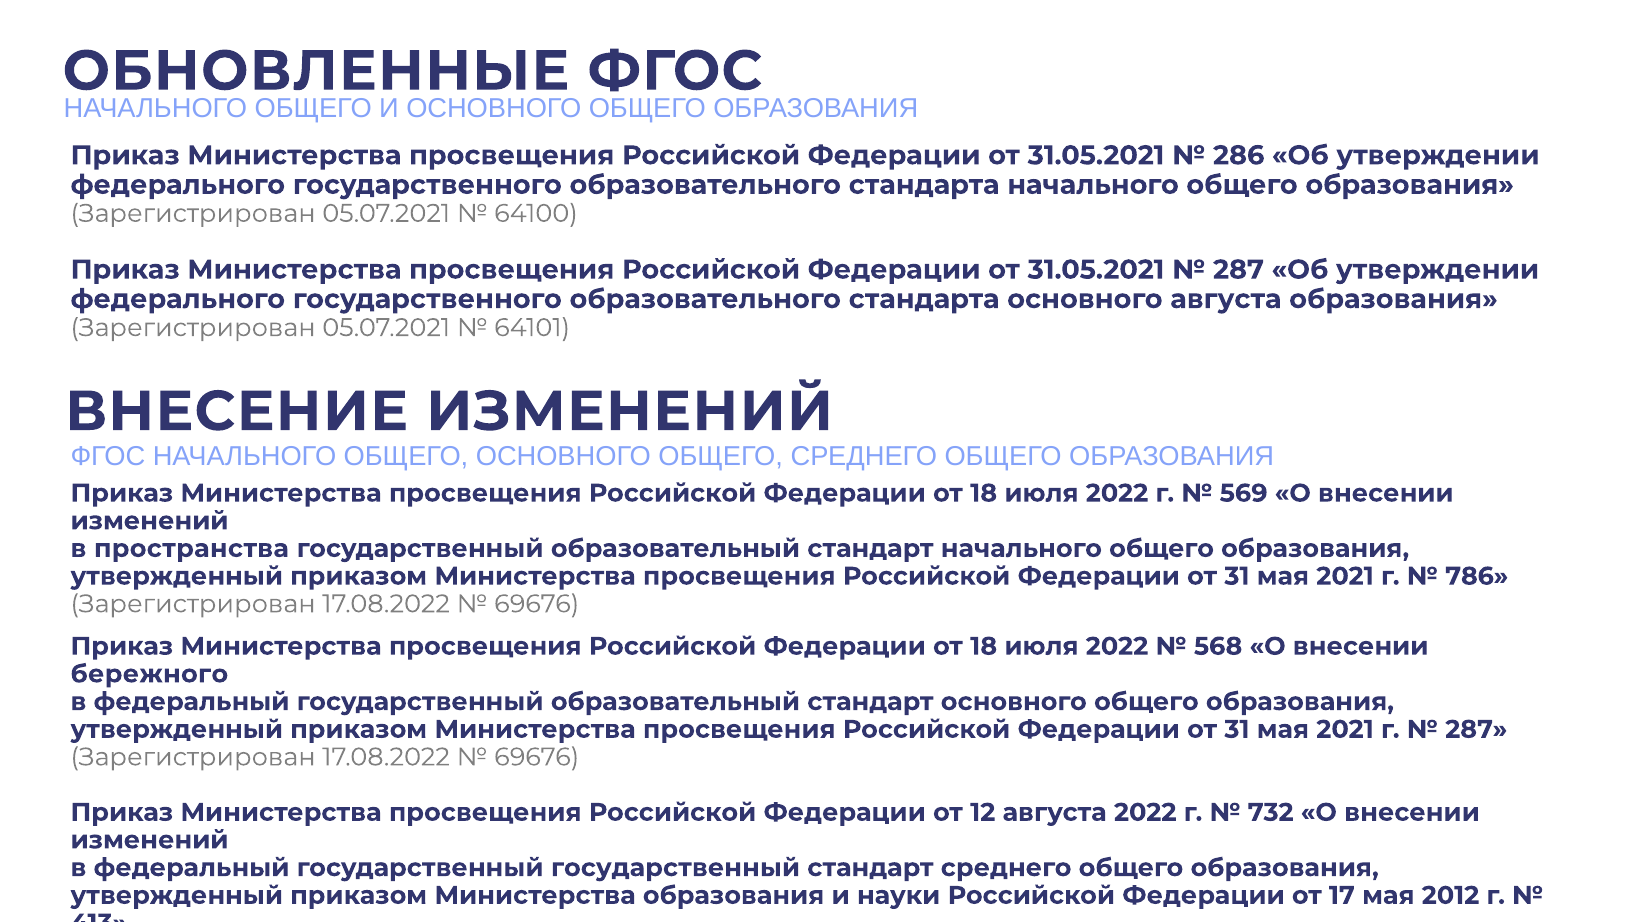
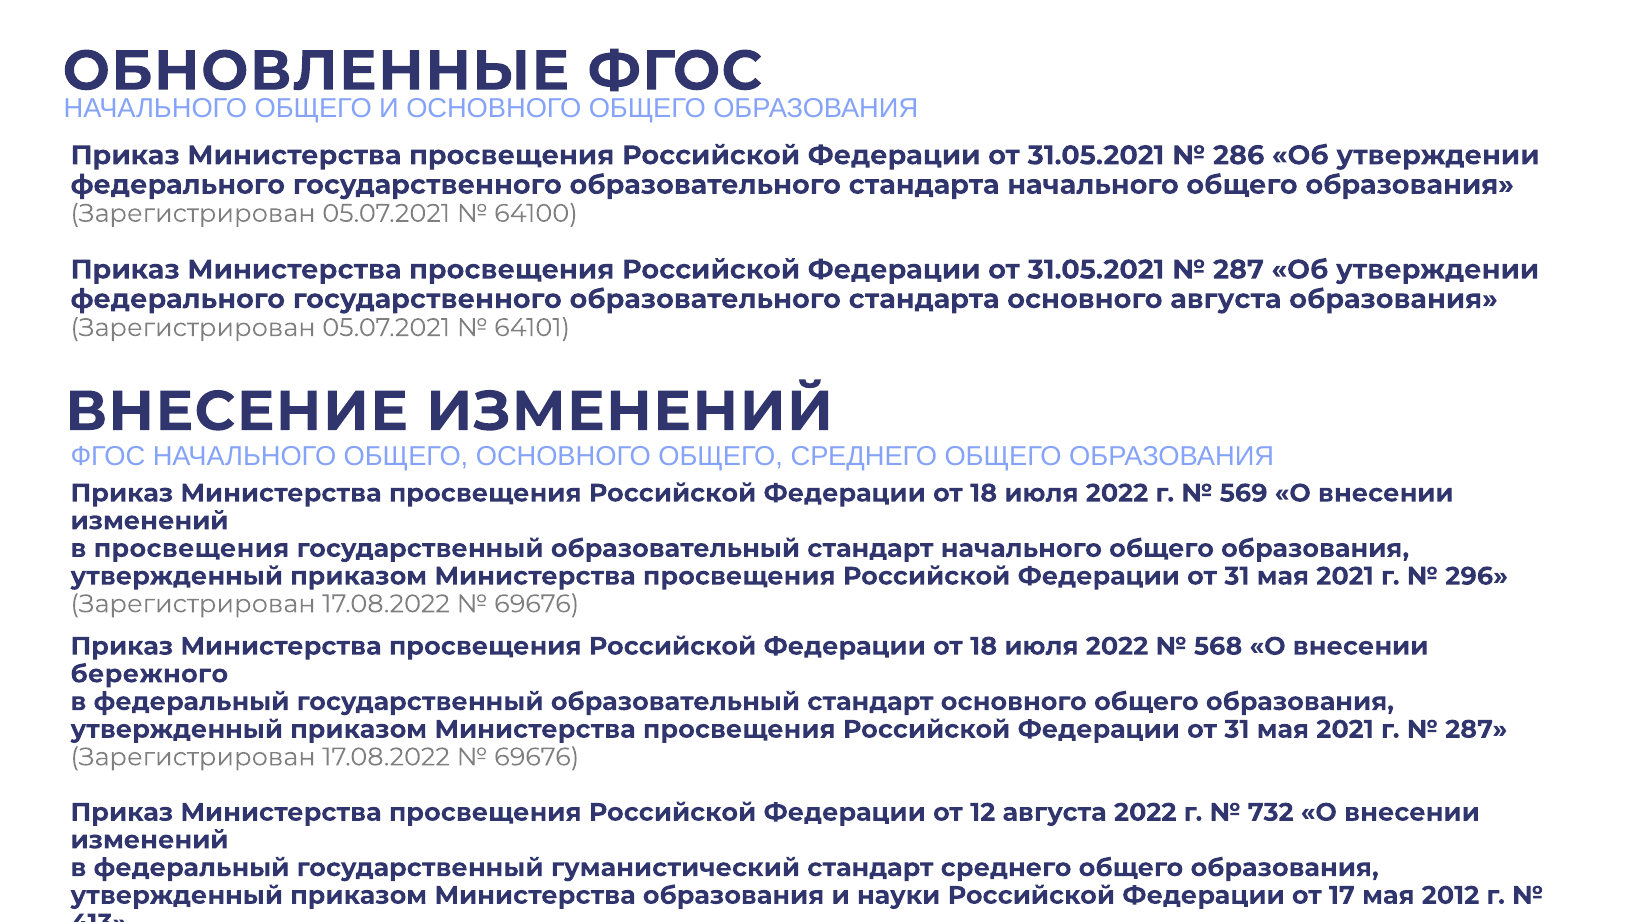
в пространства: пространства -> просвещения
786: 786 -> 296
государственный государственный: государственный -> гуманистический
